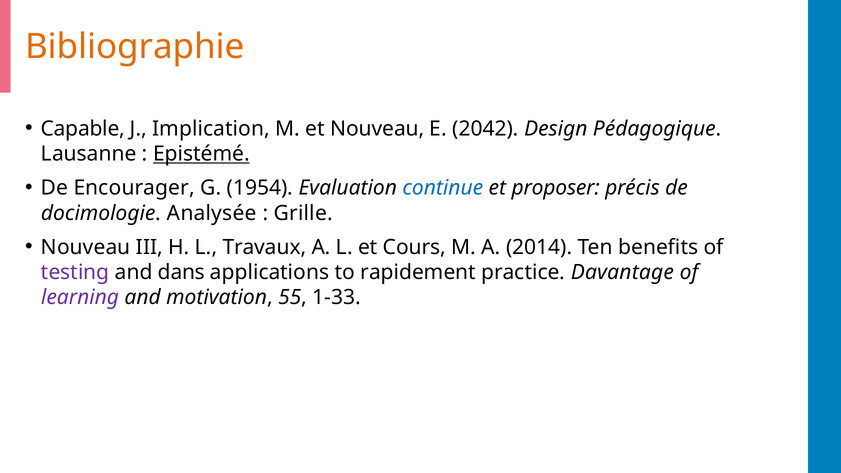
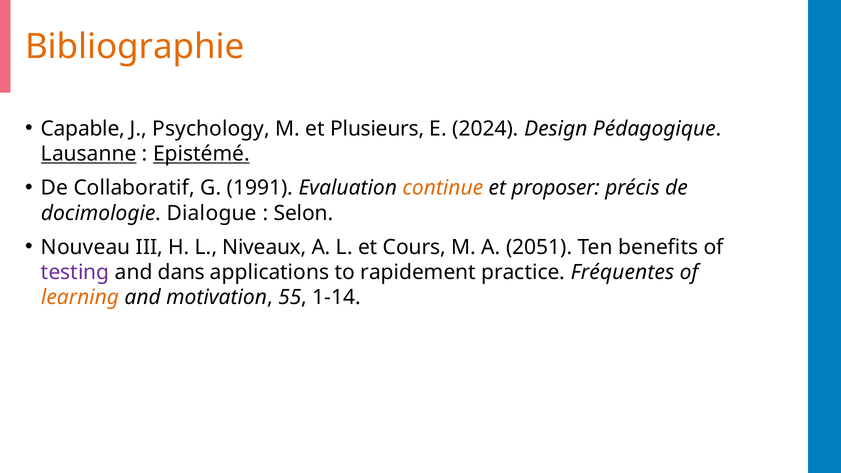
Implication: Implication -> Psychology
et Nouveau: Nouveau -> Plusieurs
2042: 2042 -> 2024
Lausanne underline: none -> present
Encourager: Encourager -> Collaboratif
1954: 1954 -> 1991
continue colour: blue -> orange
Analysée: Analysée -> Dialogue
Grille: Grille -> Selon
Travaux: Travaux -> Niveaux
2014: 2014 -> 2051
Davantage: Davantage -> Fréquentes
learning colour: purple -> orange
1-33: 1-33 -> 1-14
